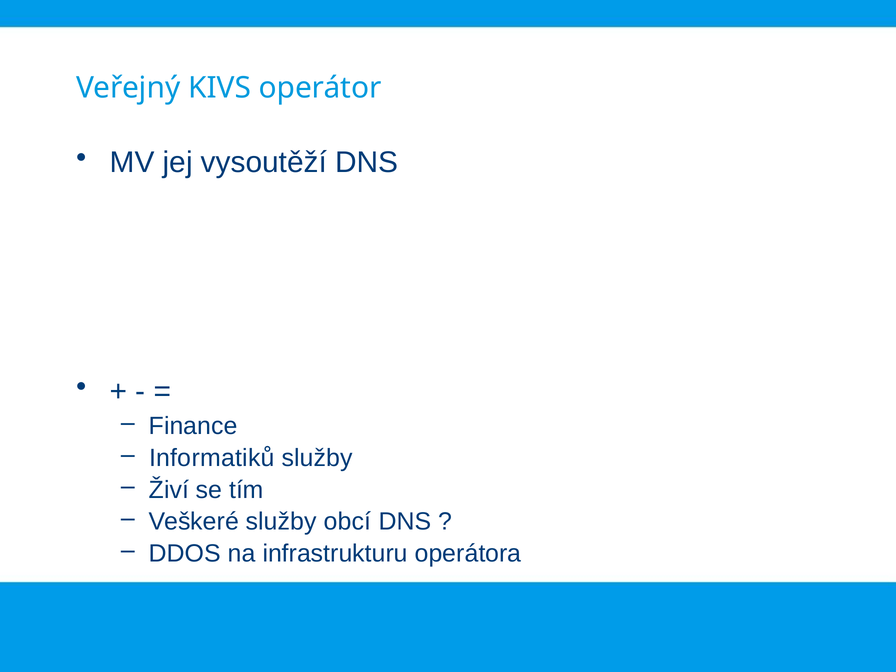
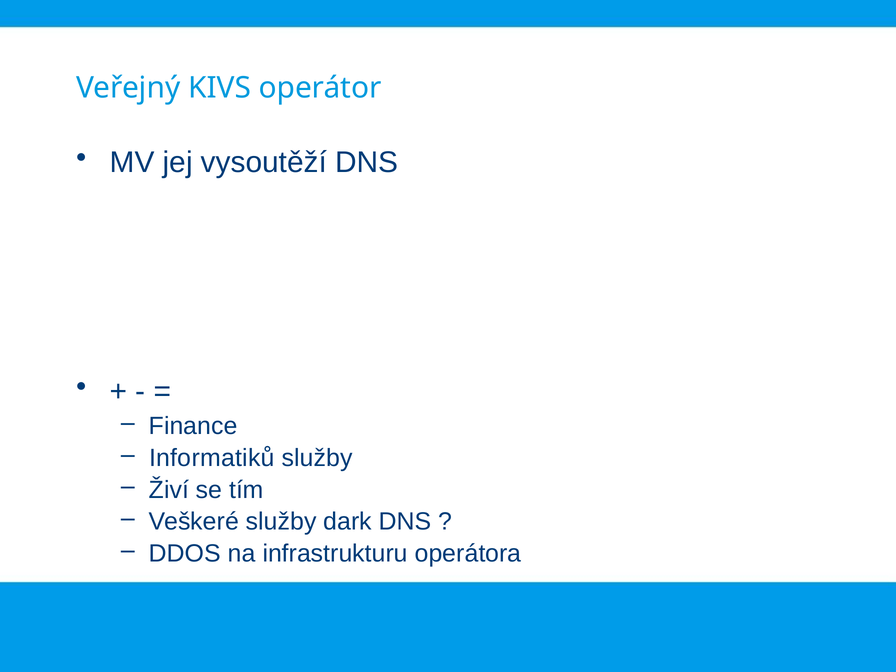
obcí: obcí -> dark
